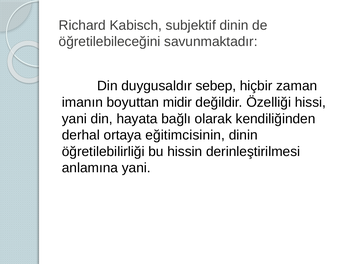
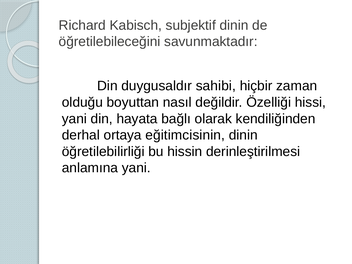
sebep: sebep -> sahibi
imanın: imanın -> olduğu
midir: midir -> nasıl
